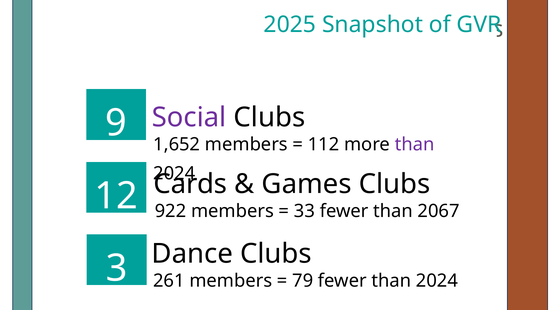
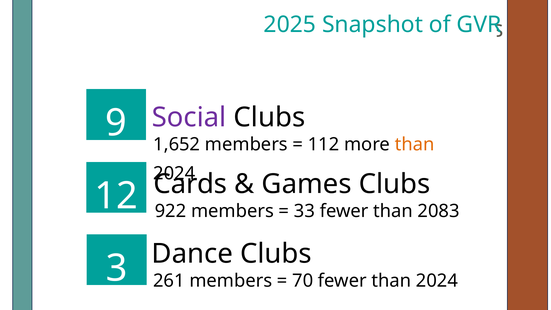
than at (415, 144) colour: purple -> orange
2067: 2067 -> 2083
79: 79 -> 70
